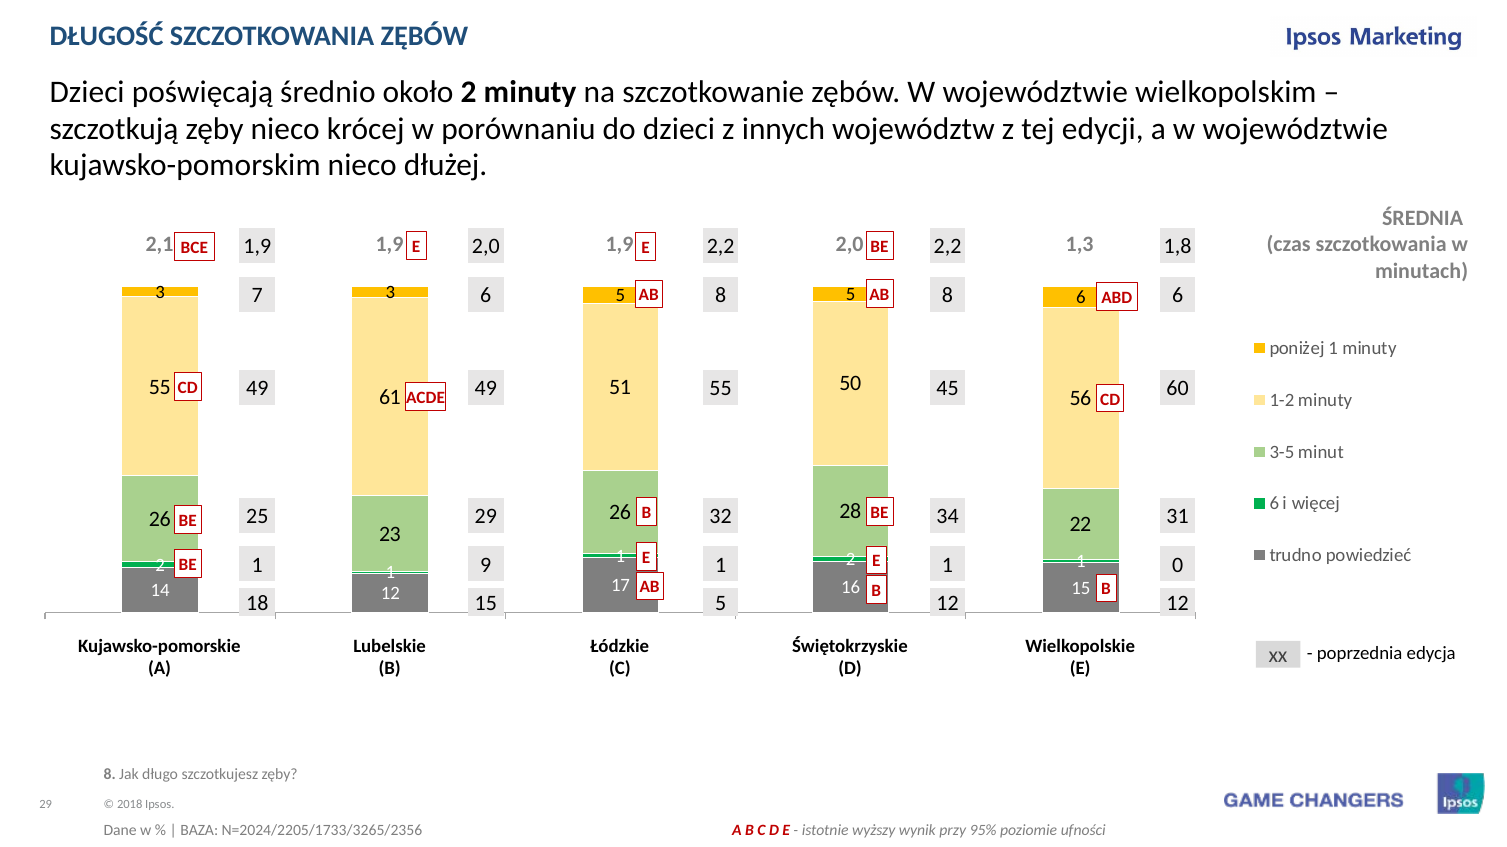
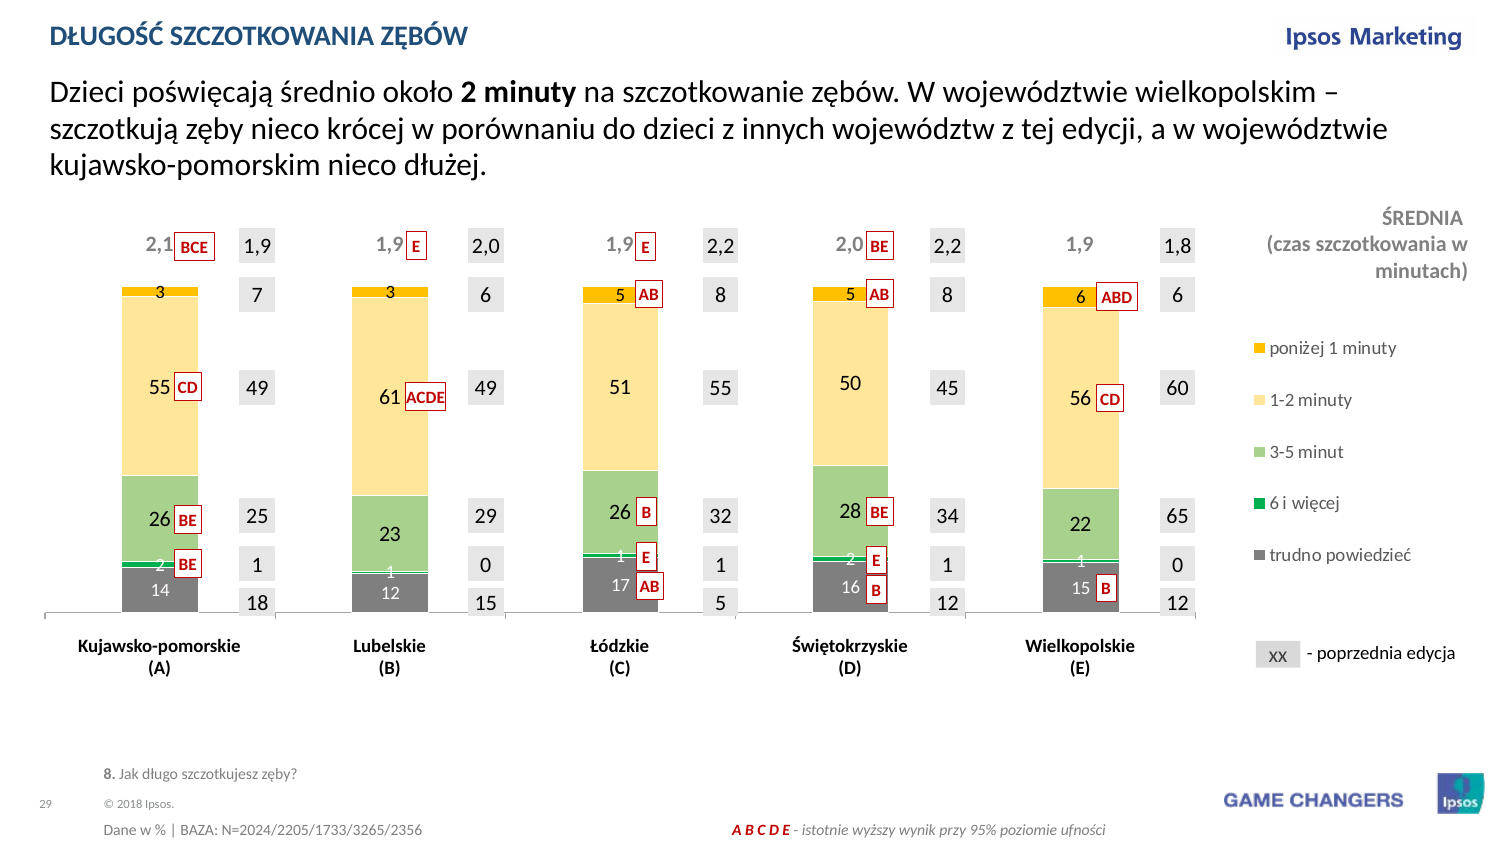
2,0 1,3: 1,3 -> 1,9
31: 31 -> 65
9 at (486, 565): 9 -> 0
